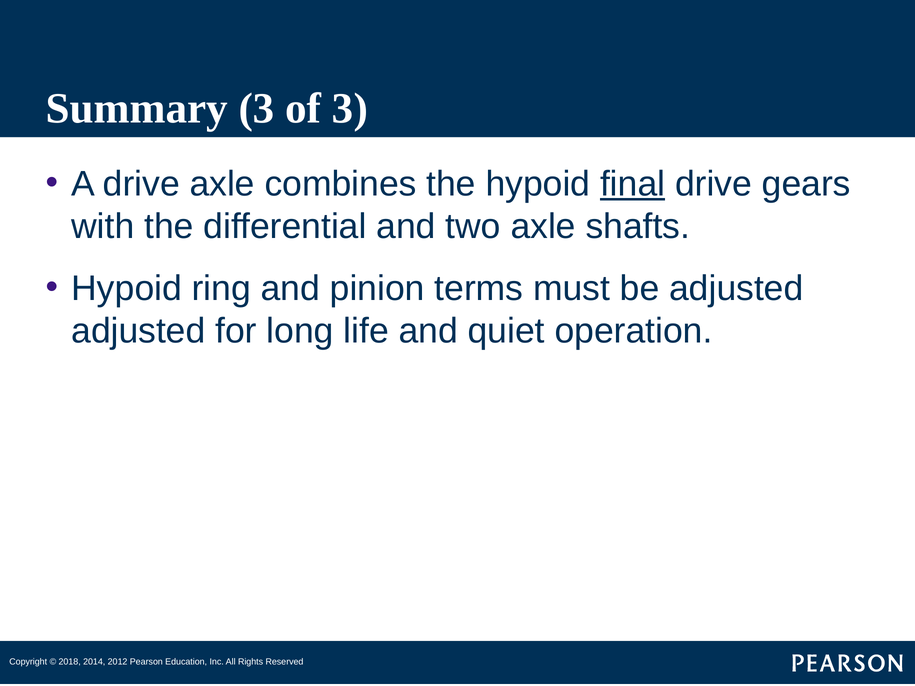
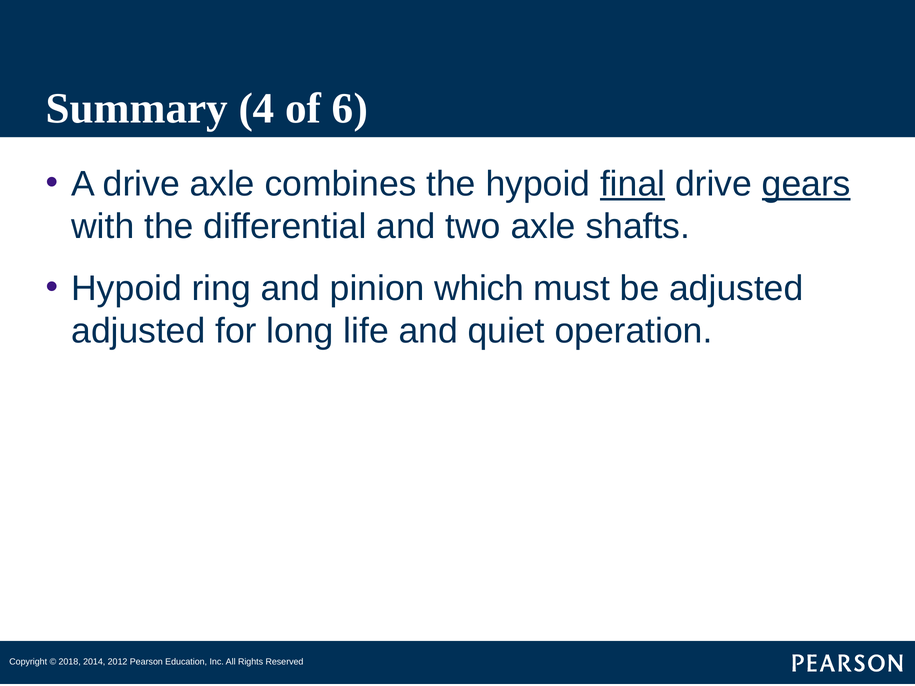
Summary 3: 3 -> 4
of 3: 3 -> 6
gears underline: none -> present
terms: terms -> which
